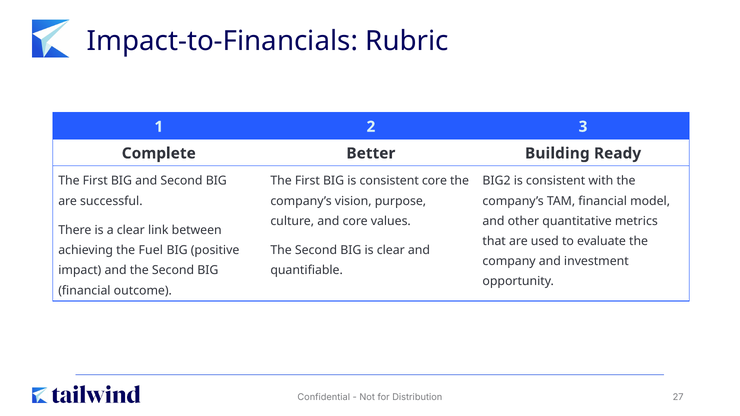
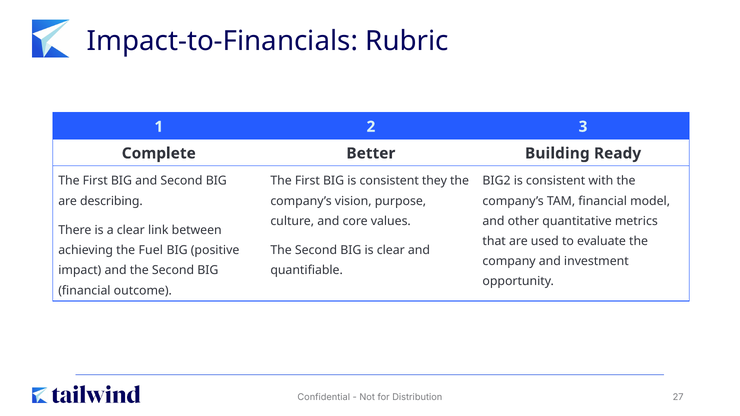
consistent core: core -> they
successful: successful -> describing
